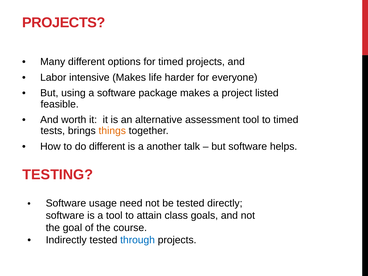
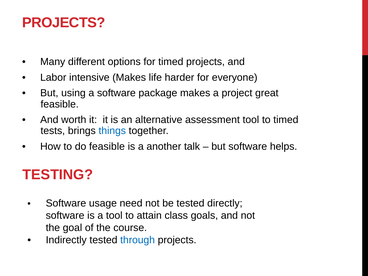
listed: listed -> great
things colour: orange -> blue
do different: different -> feasible
